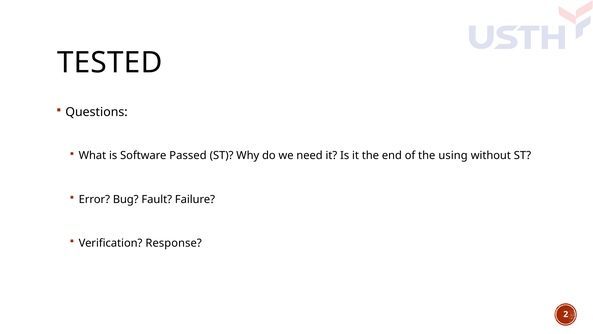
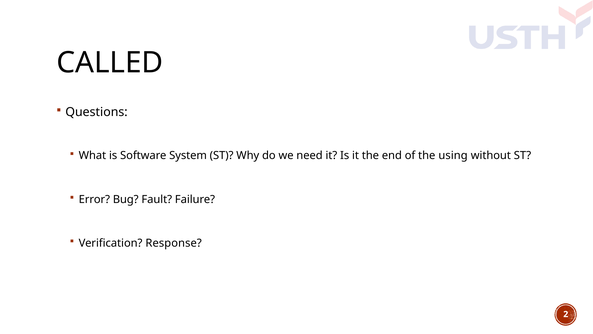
TESTED: TESTED -> CALLED
Passed: Passed -> System
